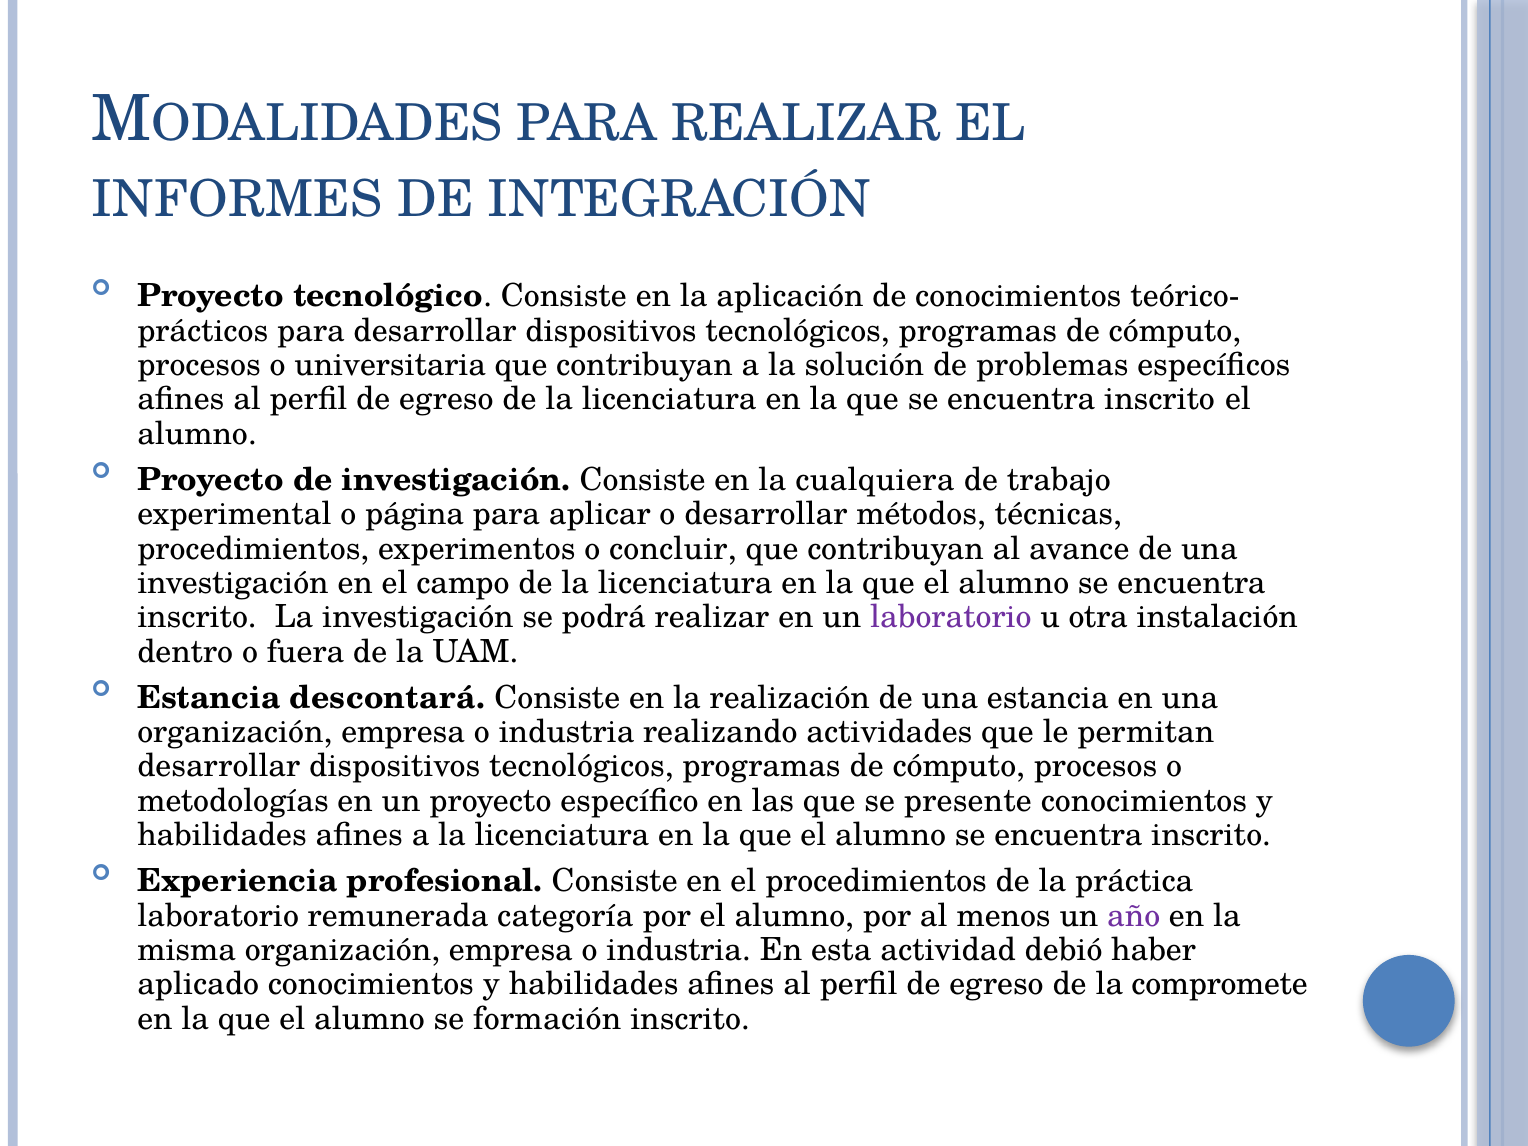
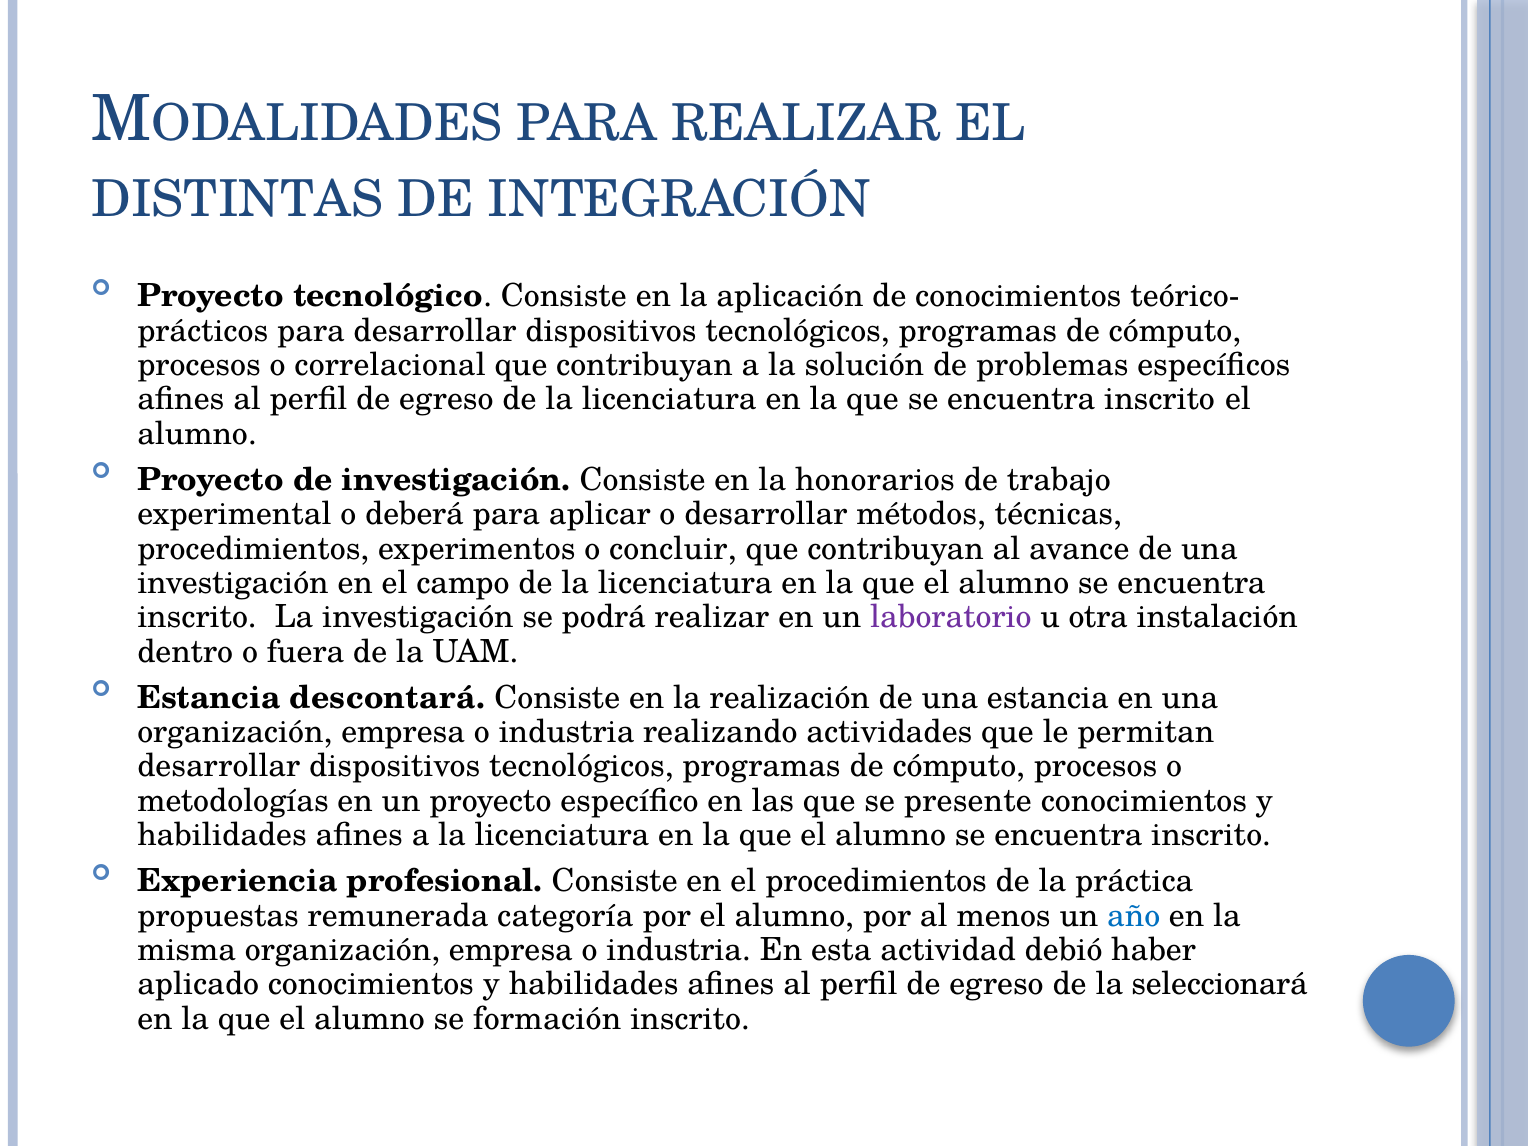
INFORMES: INFORMES -> DISTINTAS
universitaria: universitaria -> correlacional
cualquiera: cualquiera -> honorarios
página: página -> deberá
laboratorio at (218, 916): laboratorio -> propuestas
año colour: purple -> blue
compromete: compromete -> seleccionará
